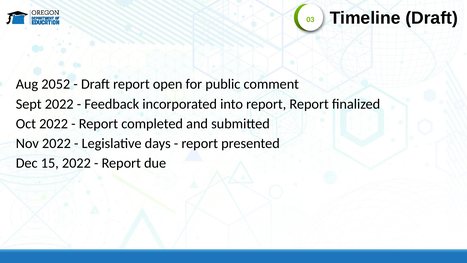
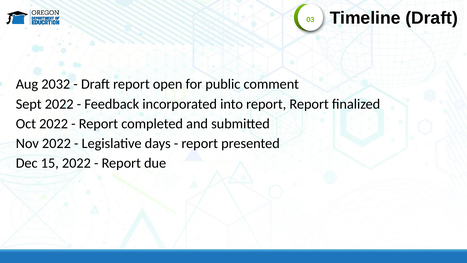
2052: 2052 -> 2032
